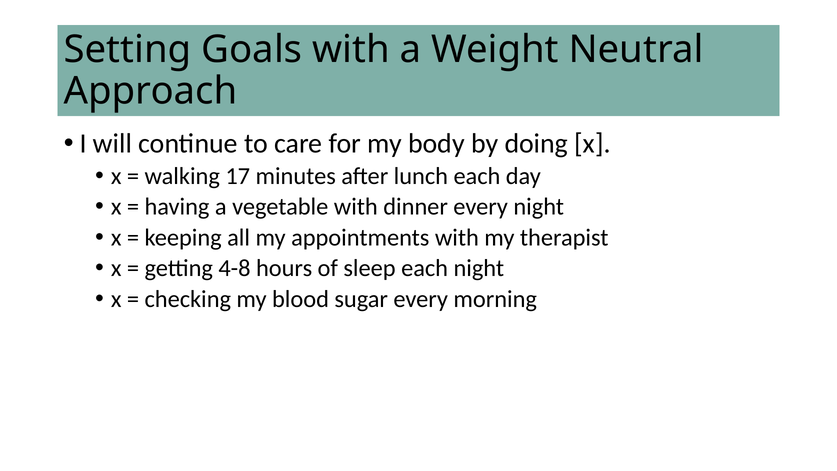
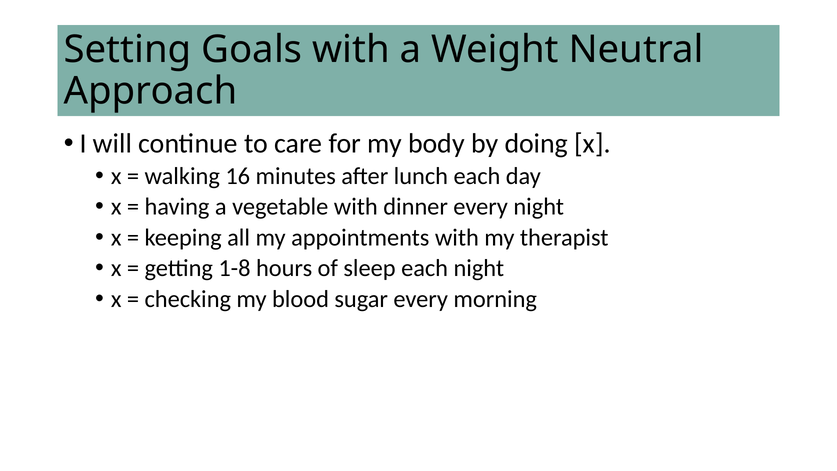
17: 17 -> 16
4-8: 4-8 -> 1-8
